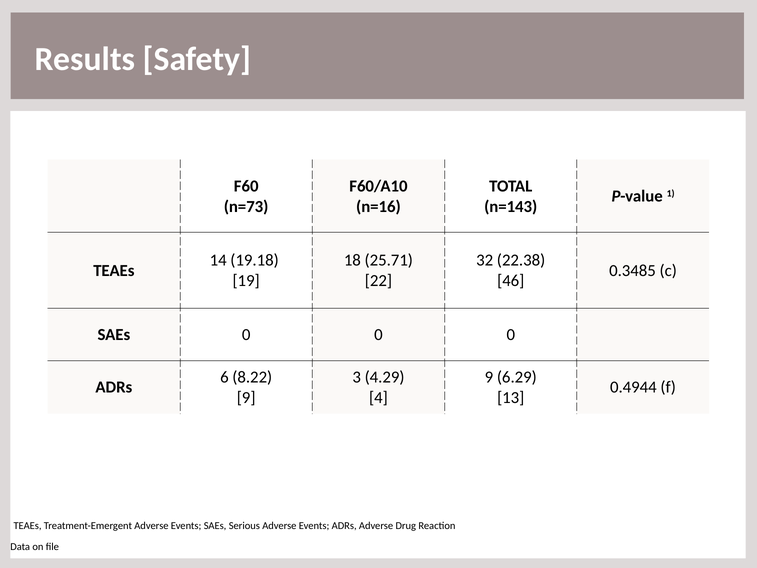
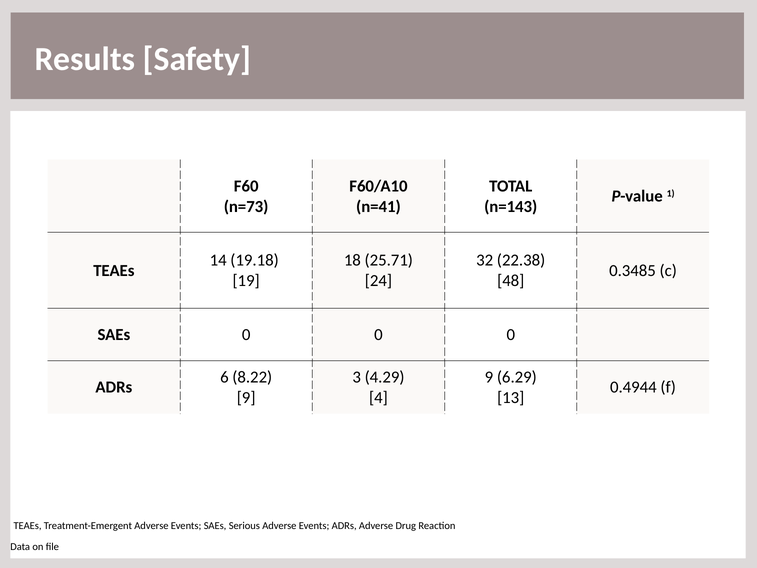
n=16: n=16 -> n=41
22: 22 -> 24
46: 46 -> 48
